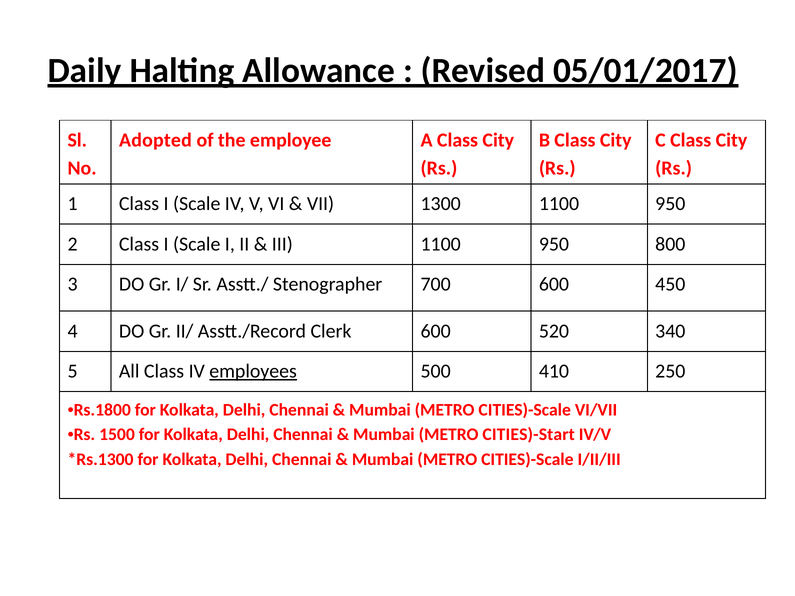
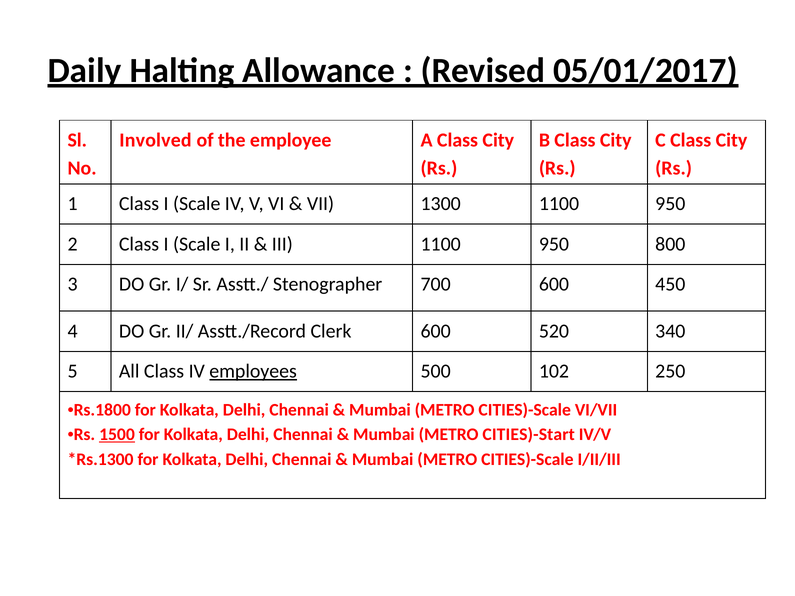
Adopted: Adopted -> Involved
410: 410 -> 102
1500 underline: none -> present
